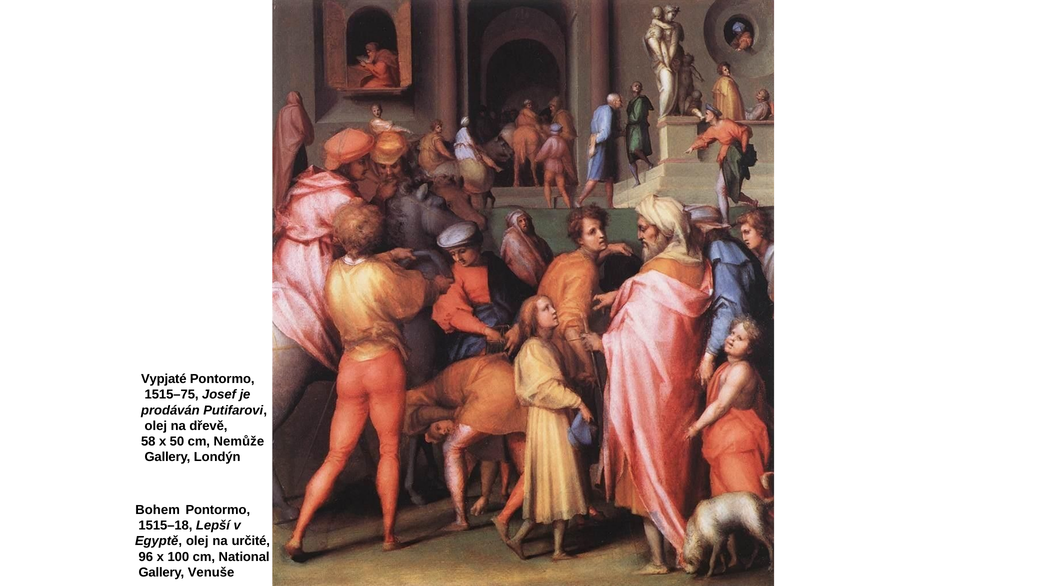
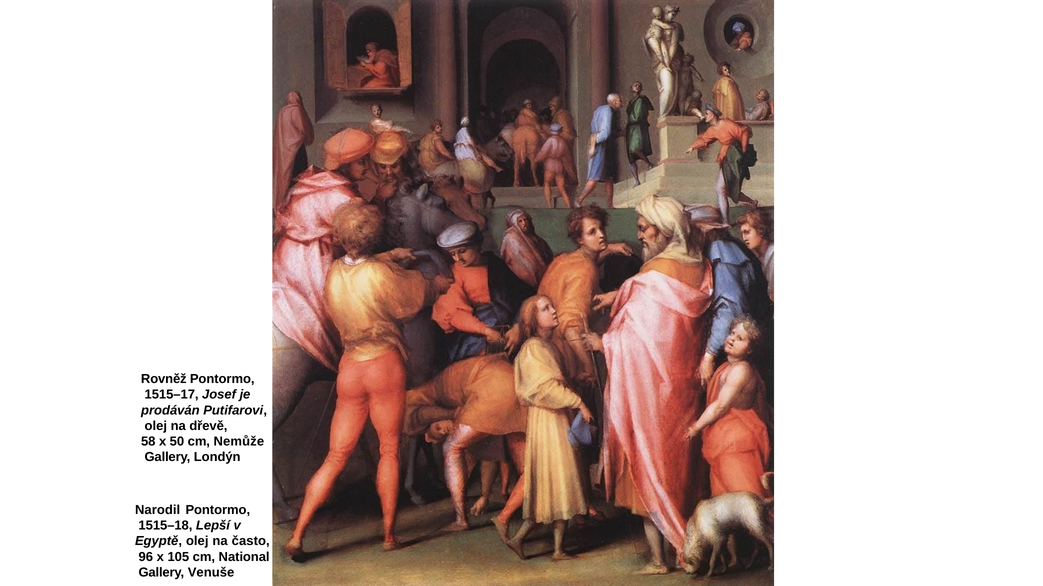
Vypjaté: Vypjaté -> Rovněž
1515–75: 1515–75 -> 1515–17
Bohem: Bohem -> Narodil
určité: určité -> často
100: 100 -> 105
